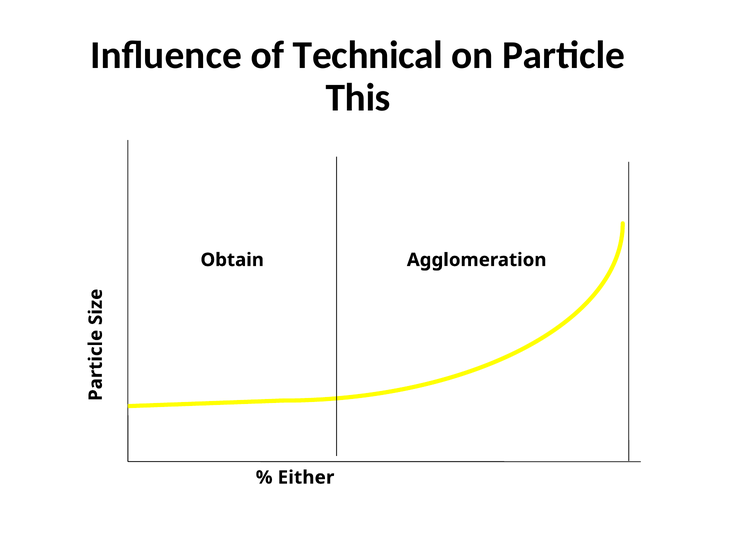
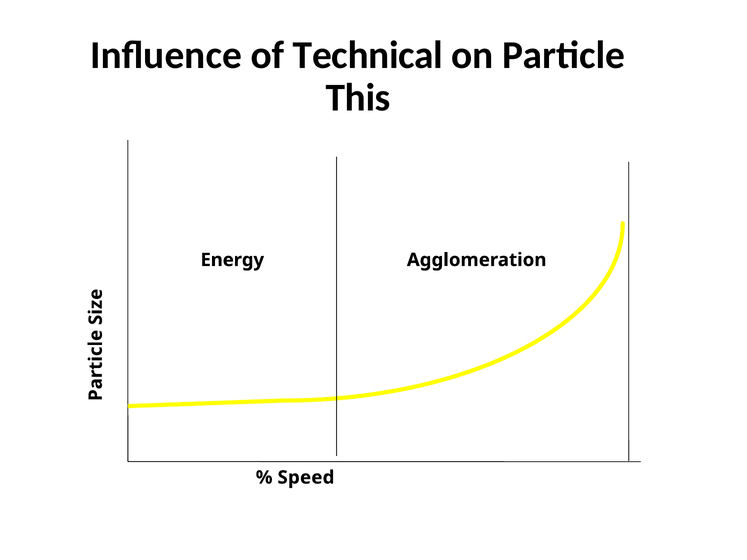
Obtain: Obtain -> Energy
Either: Either -> Speed
